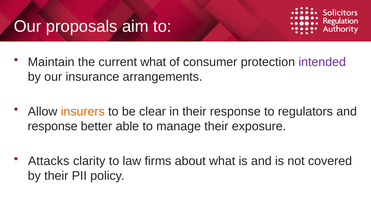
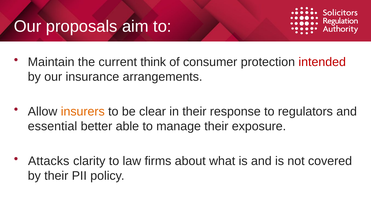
current what: what -> think
intended colour: purple -> red
response at (53, 126): response -> essential
